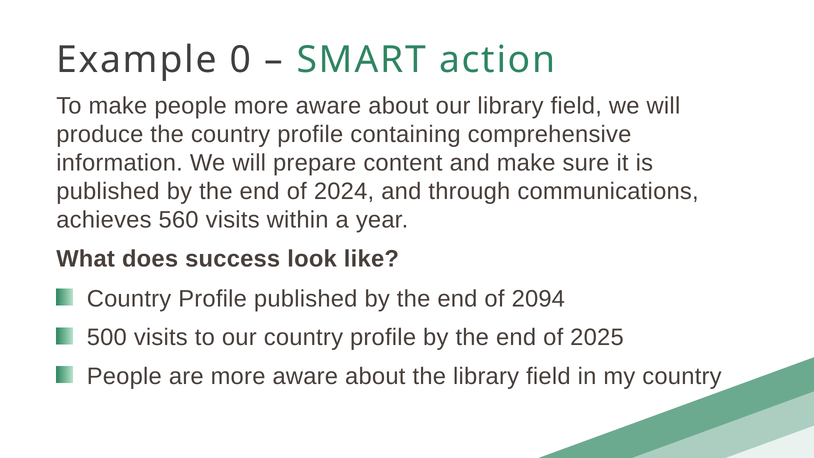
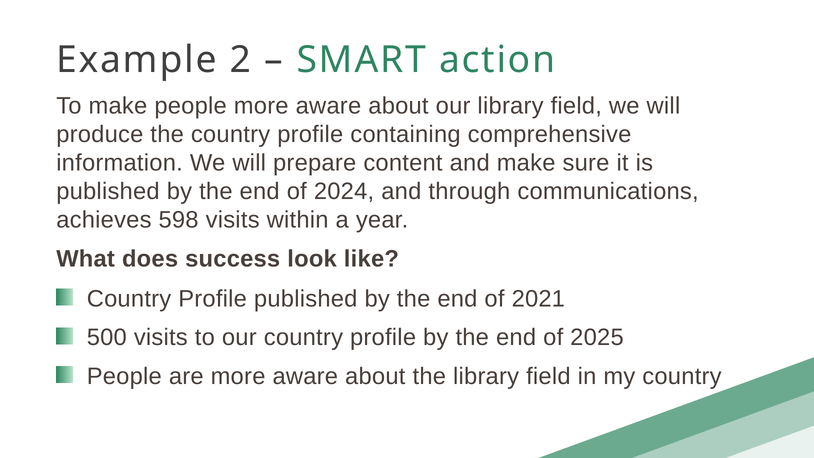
0: 0 -> 2
560: 560 -> 598
2094: 2094 -> 2021
